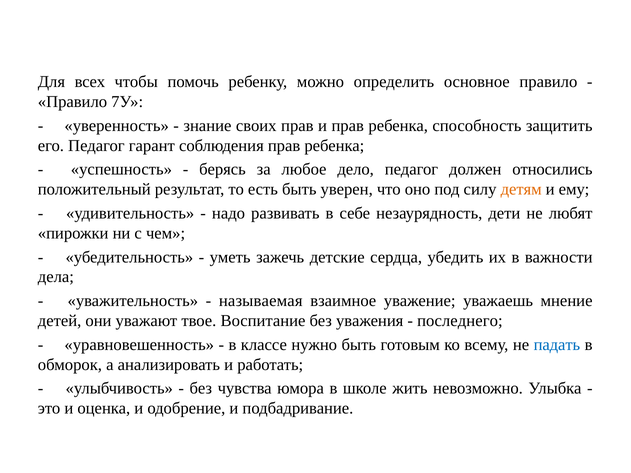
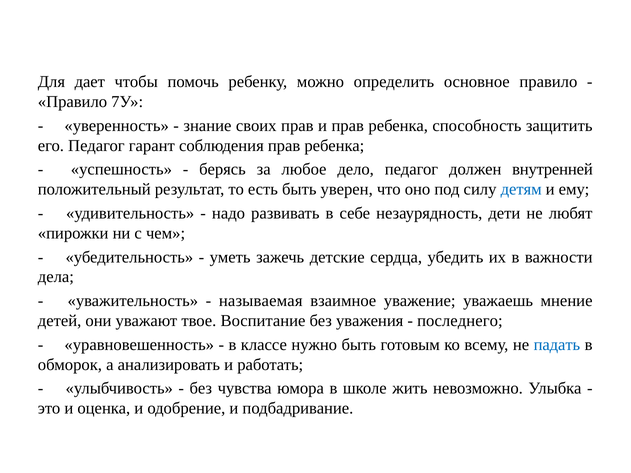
всех: всех -> дает
относились: относились -> внутренней
детям colour: orange -> blue
